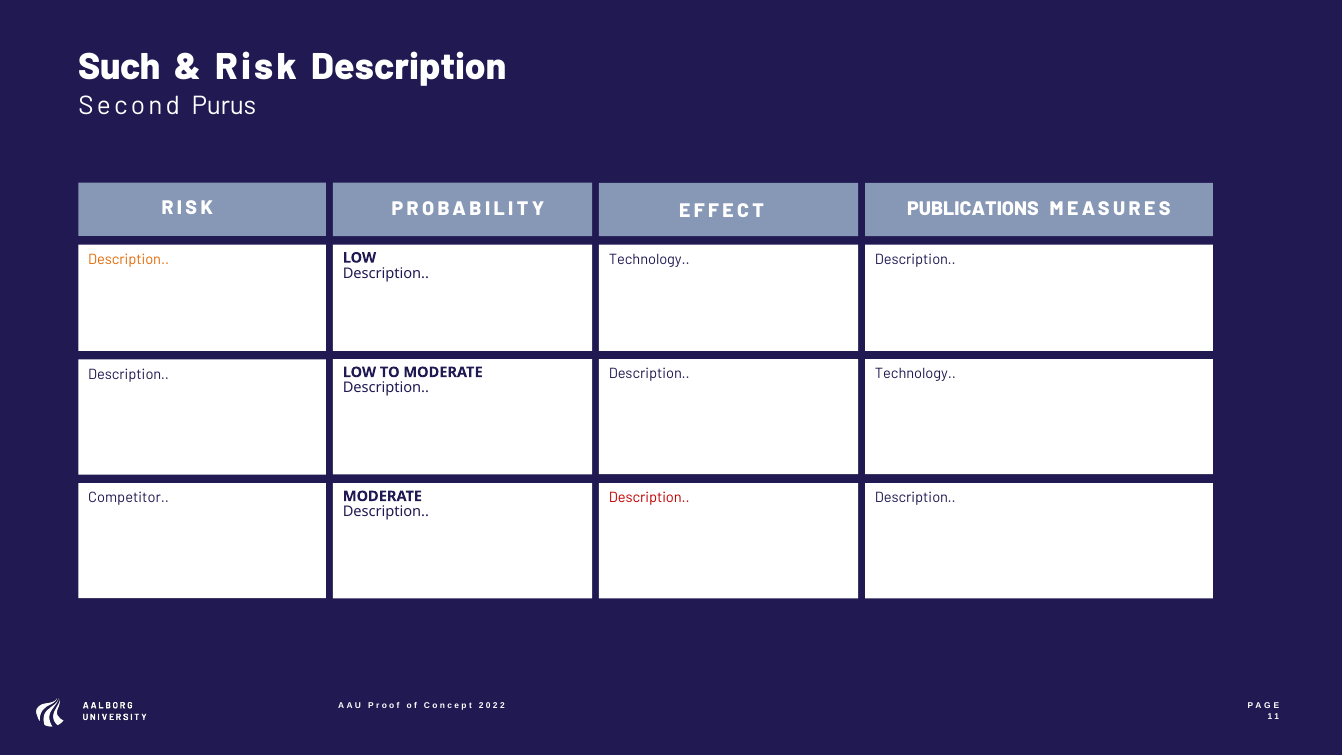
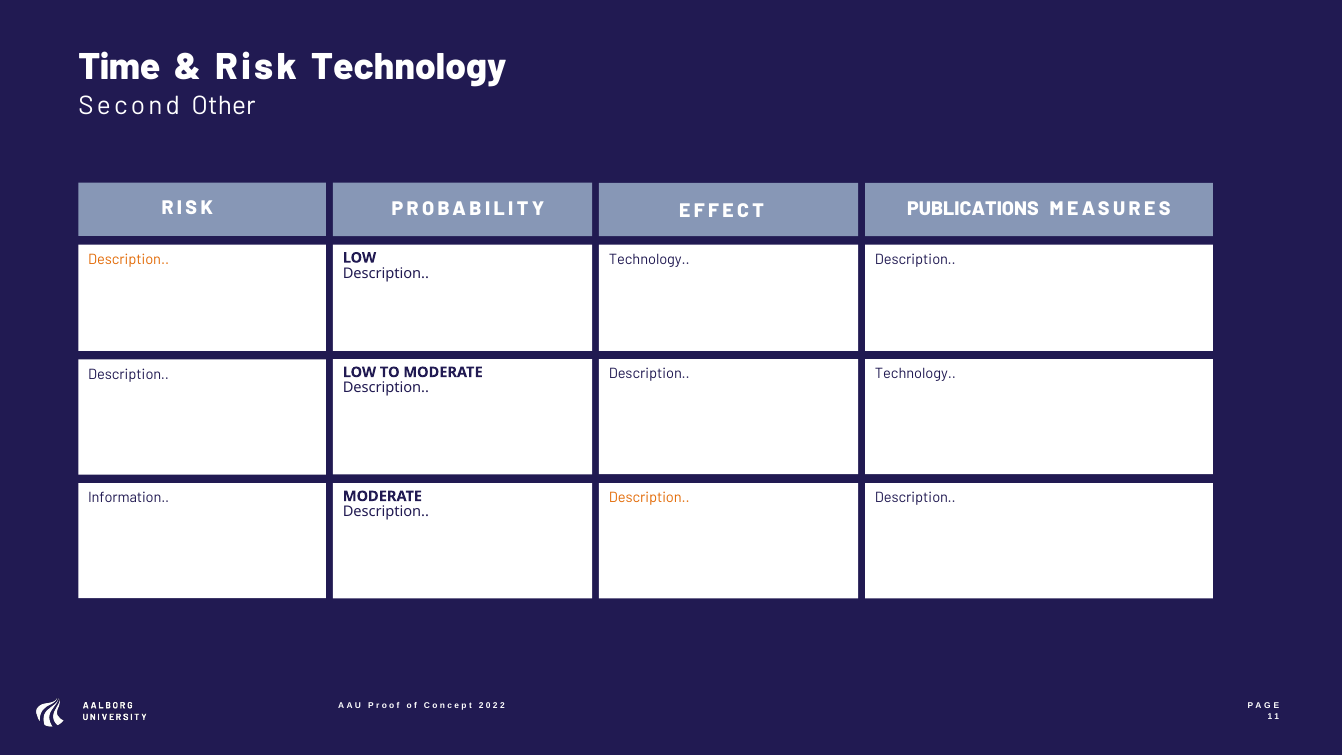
Such: Such -> Time
Risk Description: Description -> Technology
Purus: Purus -> Other
Competitor: Competitor -> Information
Description at (649, 498) colour: red -> orange
